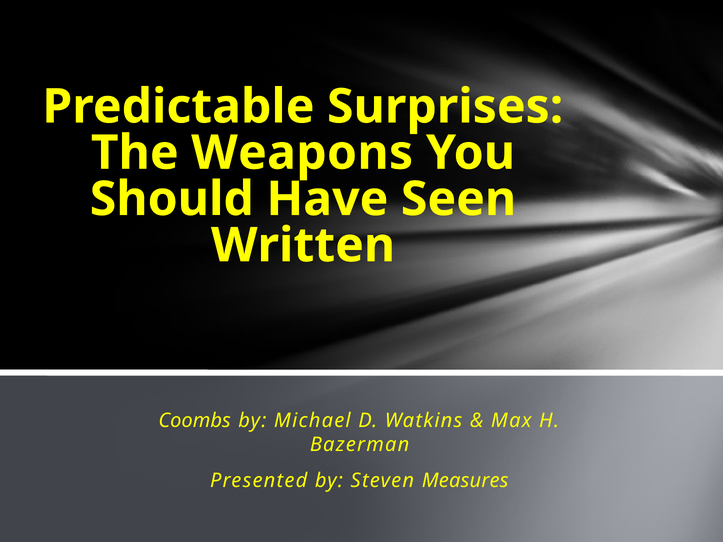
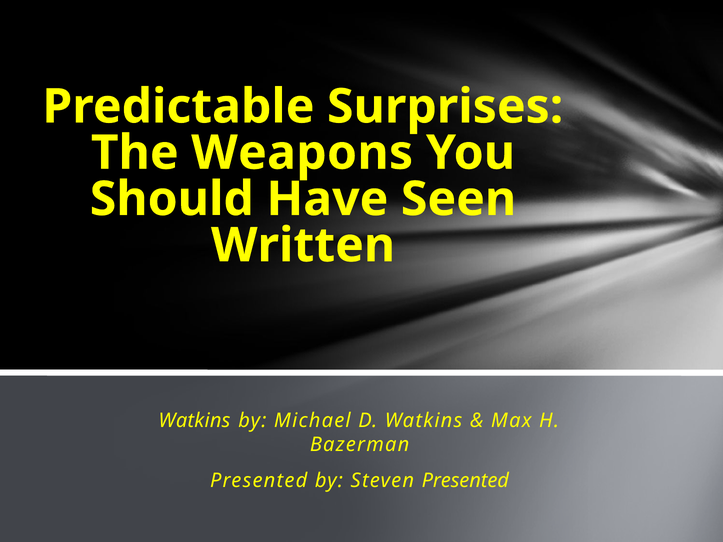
Coombs at (195, 421): Coombs -> Watkins
Steven Measures: Measures -> Presented
